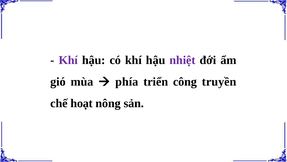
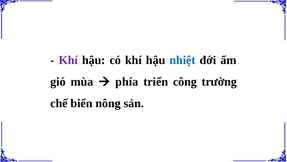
nhiệt colour: purple -> blue
truyền: truyền -> trường
hoạt: hoạt -> biển
